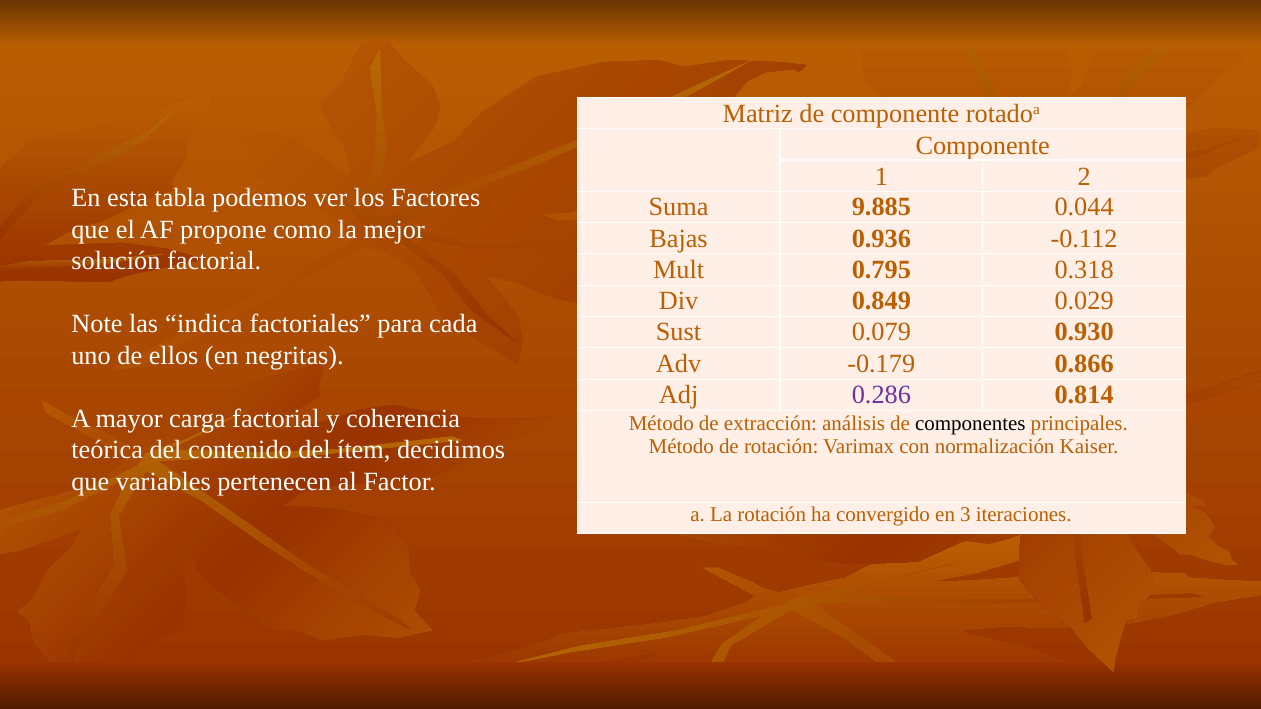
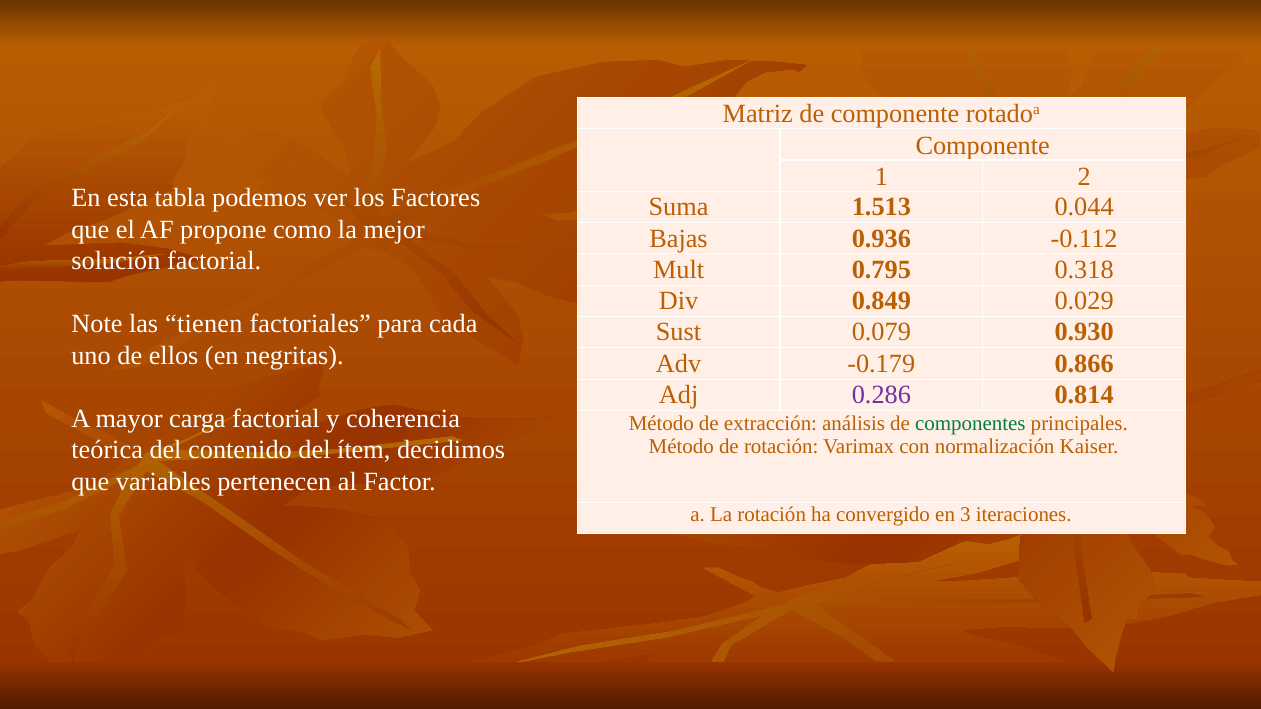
9.885: 9.885 -> 1.513
indica: indica -> tienen
componentes colour: black -> green
